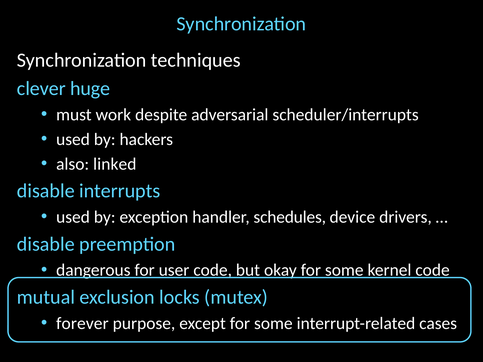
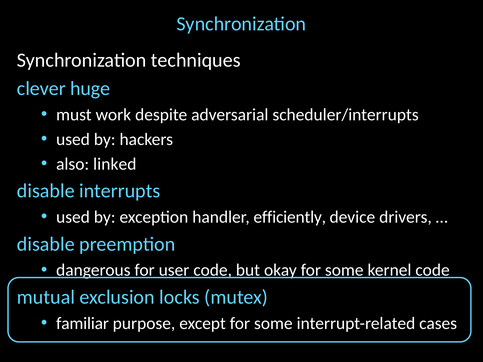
schedules: schedules -> efficiently
forever: forever -> familiar
